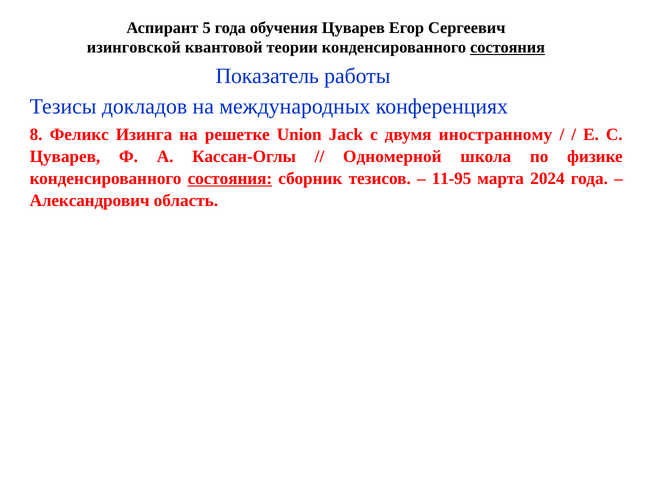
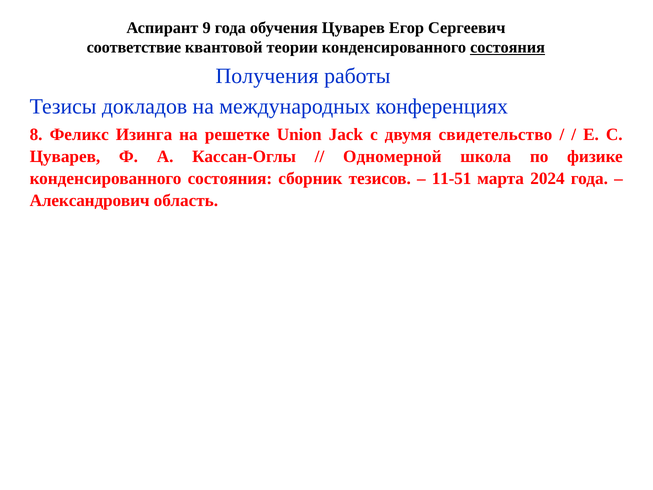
5: 5 -> 9
изинговской: изинговской -> соответствие
Показатель: Показатель -> Получения
иностранному: иностранному -> свидетельство
состояния at (230, 178) underline: present -> none
11-95: 11-95 -> 11-51
